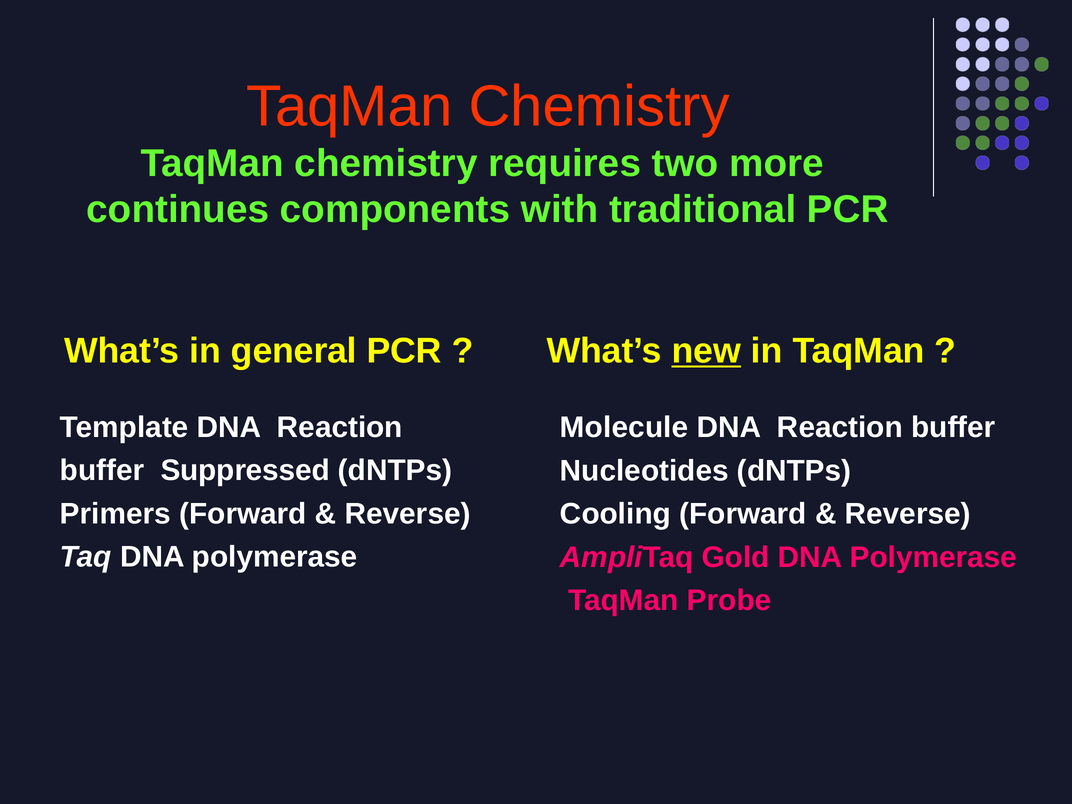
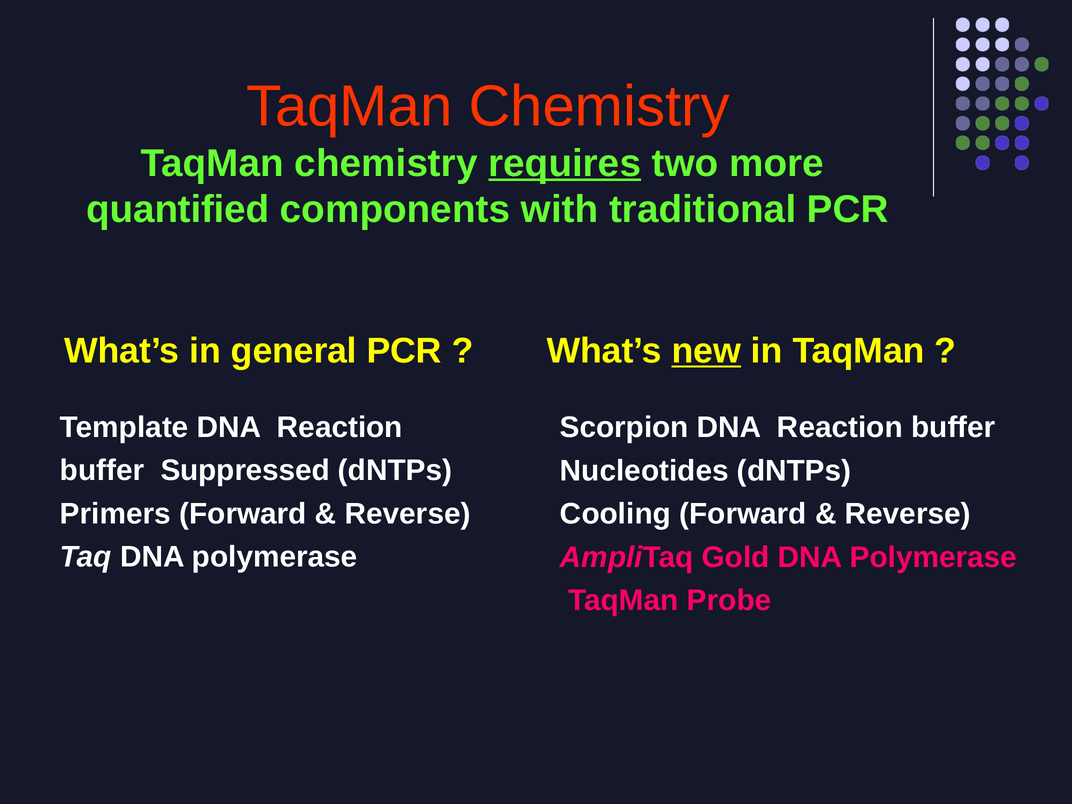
requires underline: none -> present
continues: continues -> quantified
Molecule: Molecule -> Scorpion
